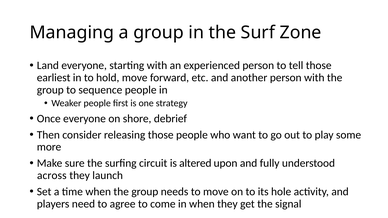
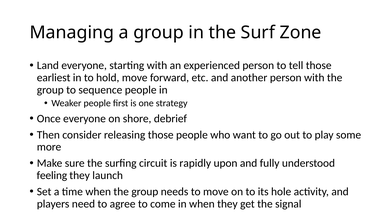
altered: altered -> rapidly
across: across -> feeling
